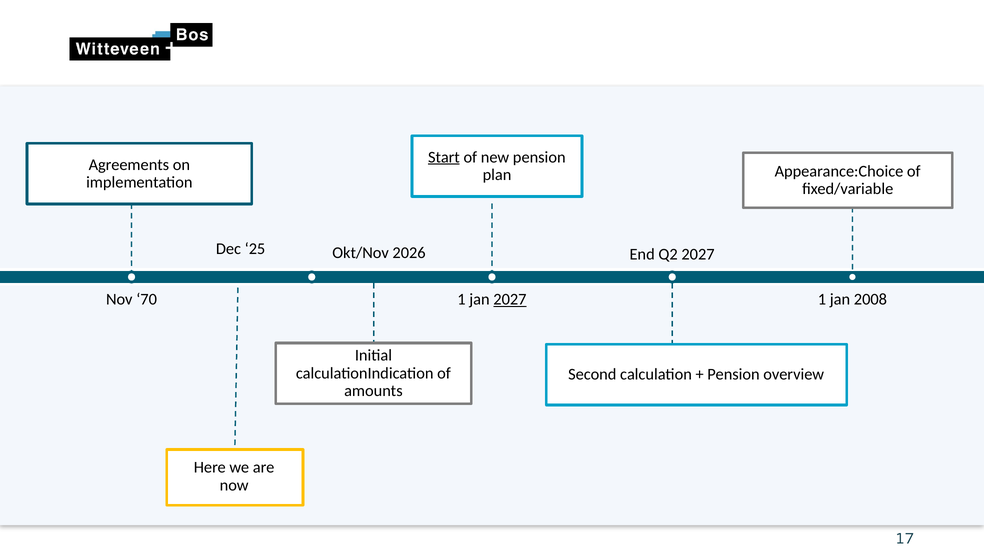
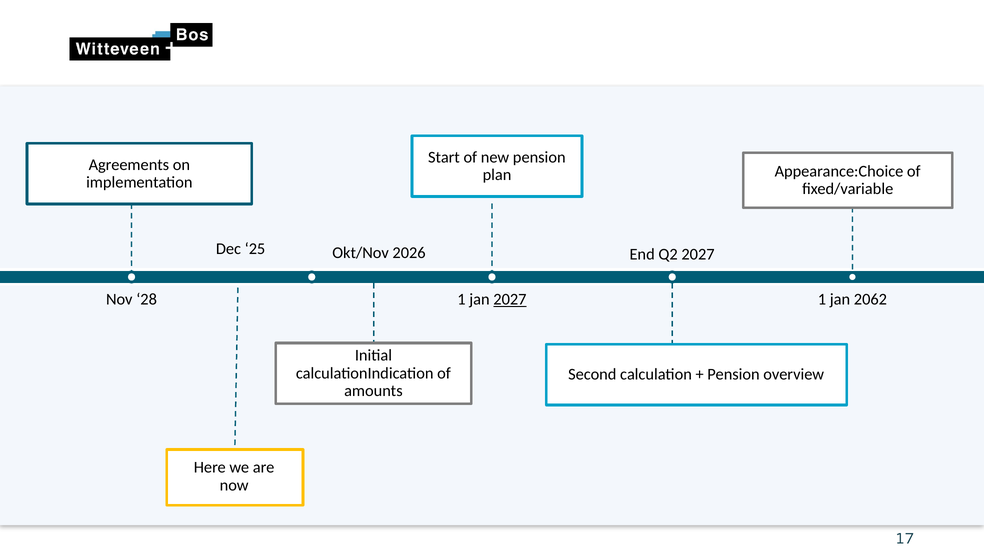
Start underline: present -> none
70: 70 -> 28
2008: 2008 -> 2062
